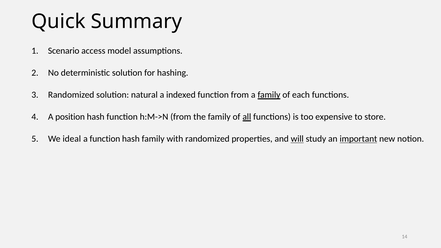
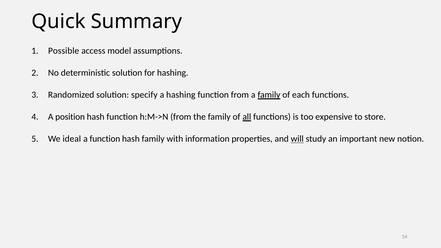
Scenario: Scenario -> Possible
natural: natural -> specify
a indexed: indexed -> hashing
with randomized: randomized -> information
important underline: present -> none
